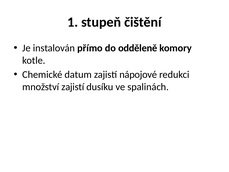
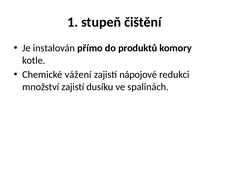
odděleně: odděleně -> produktů
datum: datum -> vážení
